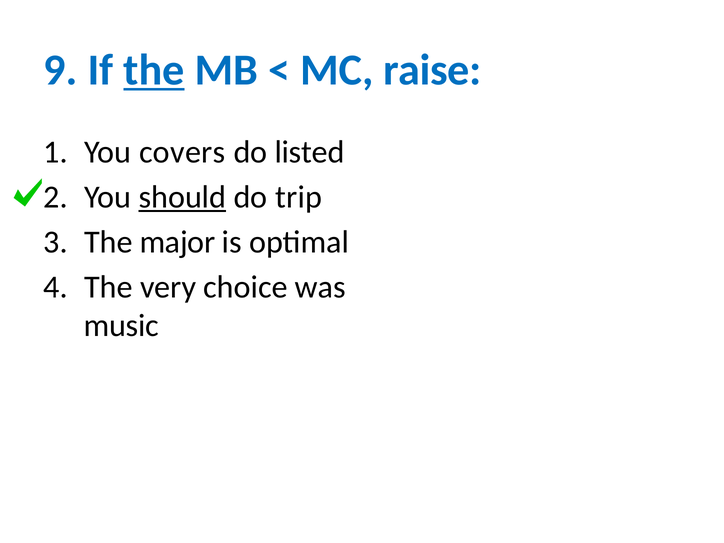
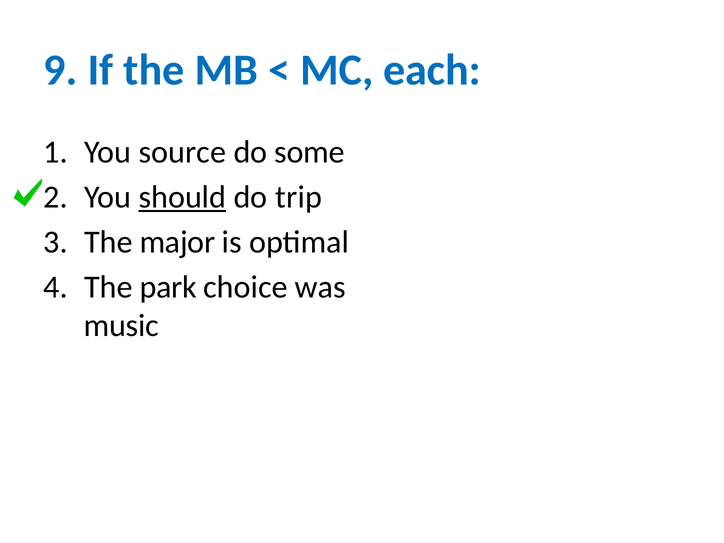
the at (154, 70) underline: present -> none
raise: raise -> each
covers: covers -> source
listed: listed -> some
very: very -> park
